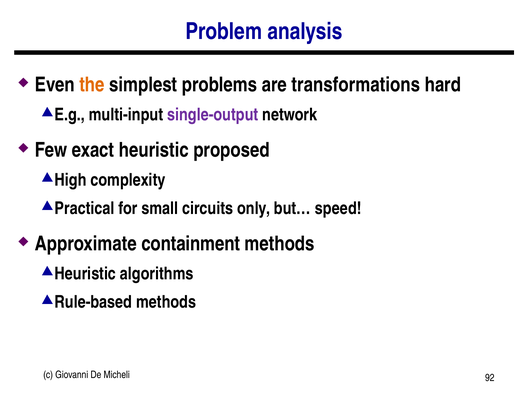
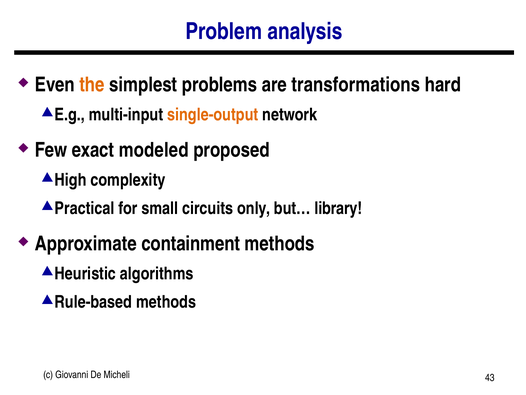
single-output colour: purple -> orange
heuristic: heuristic -> modeled
speed: speed -> library
92: 92 -> 43
